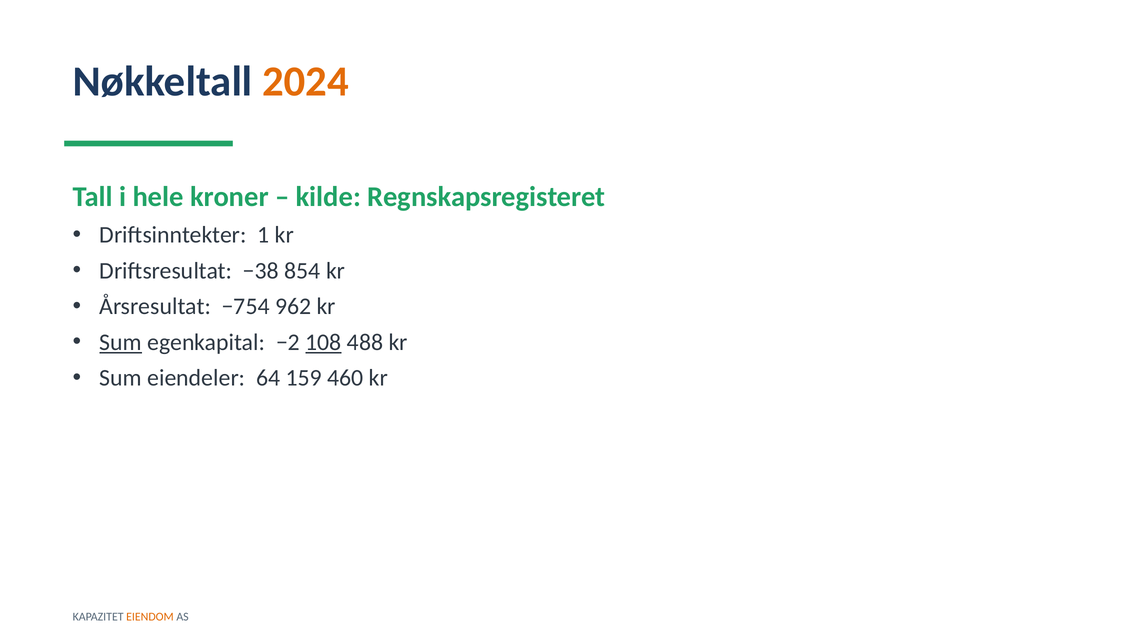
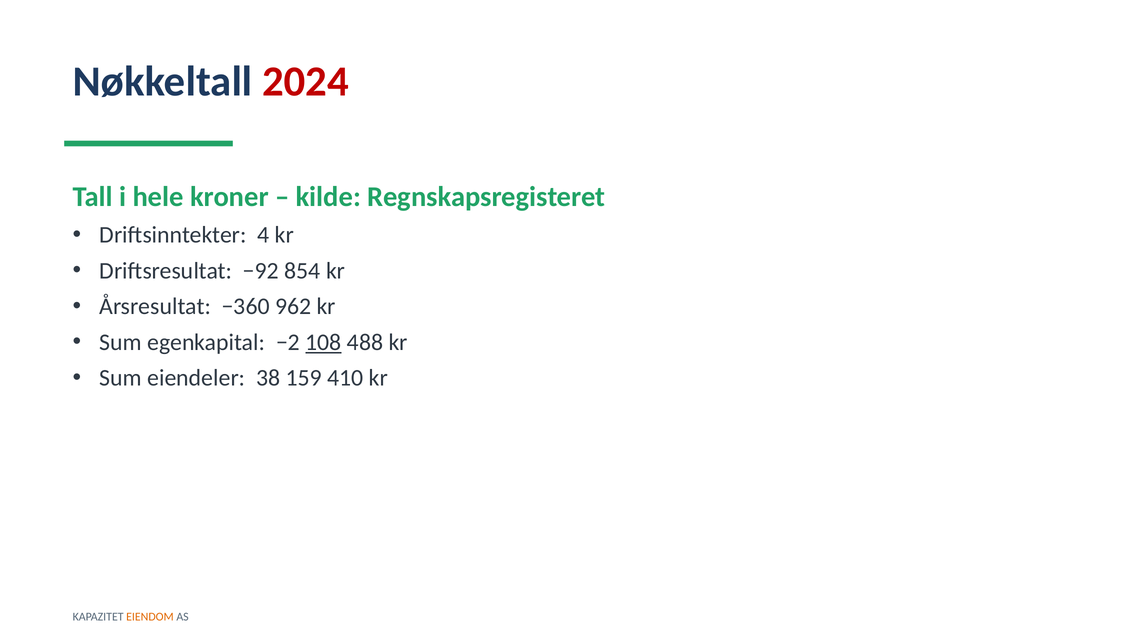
2024 colour: orange -> red
1: 1 -> 4
−38: −38 -> −92
−754: −754 -> −360
Sum at (121, 342) underline: present -> none
64: 64 -> 38
460: 460 -> 410
